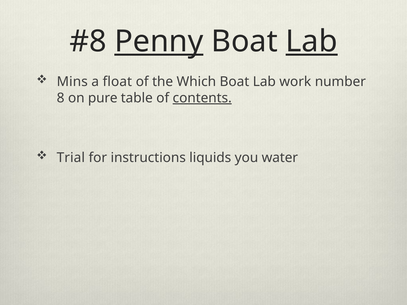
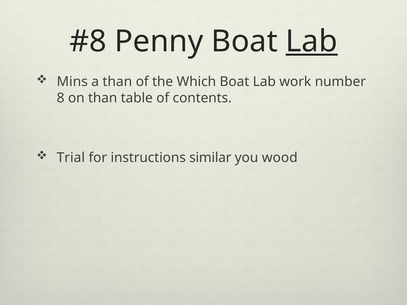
Penny underline: present -> none
a float: float -> than
on pure: pure -> than
contents underline: present -> none
liquids: liquids -> similar
water: water -> wood
